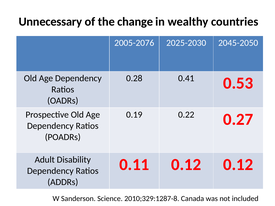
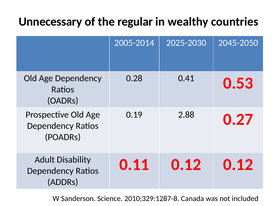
change: change -> regular
2005-2076: 2005-2076 -> 2005-2014
0.22: 0.22 -> 2.88
